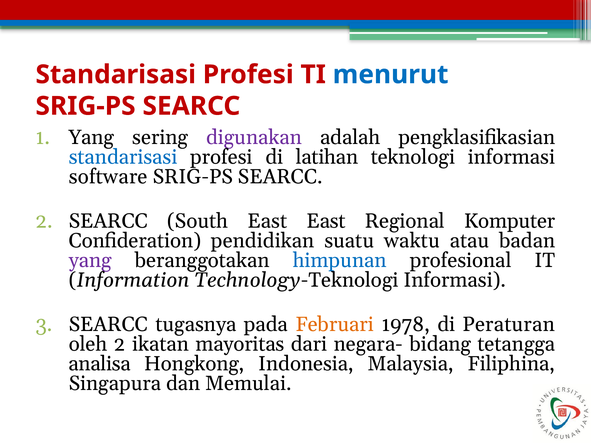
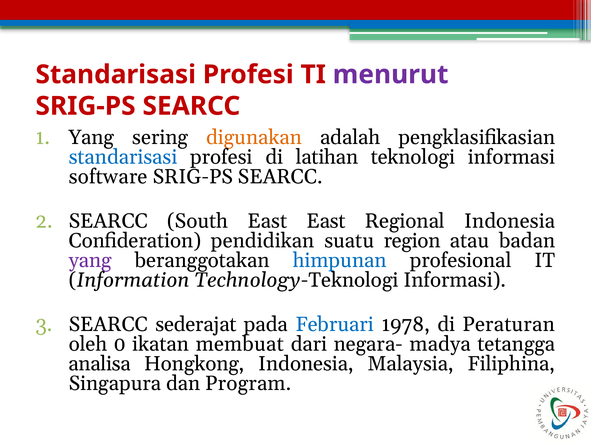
menurut colour: blue -> purple
digunakan colour: purple -> orange
Regional Komputer: Komputer -> Indonesia
waktu: waktu -> region
tugasnya: tugasnya -> sederajat
Februari colour: orange -> blue
oleh 2: 2 -> 0
mayoritas: mayoritas -> membuat
bidang: bidang -> madya
Memulai: Memulai -> Program
